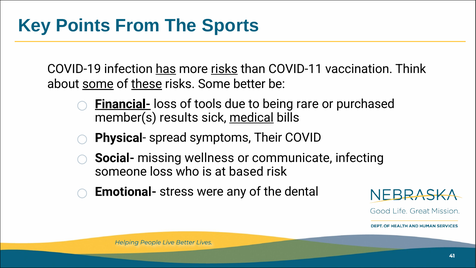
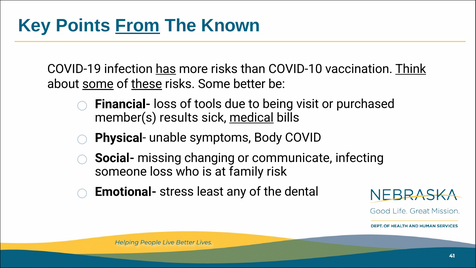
From underline: none -> present
Sports: Sports -> Known
risks at (224, 69) underline: present -> none
COVID-11: COVID-11 -> COVID-10
Think underline: none -> present
Financial- underline: present -> none
rare: rare -> visit
spread: spread -> unable
Their: Their -> Body
wellness: wellness -> changing
based: based -> family
were: were -> least
